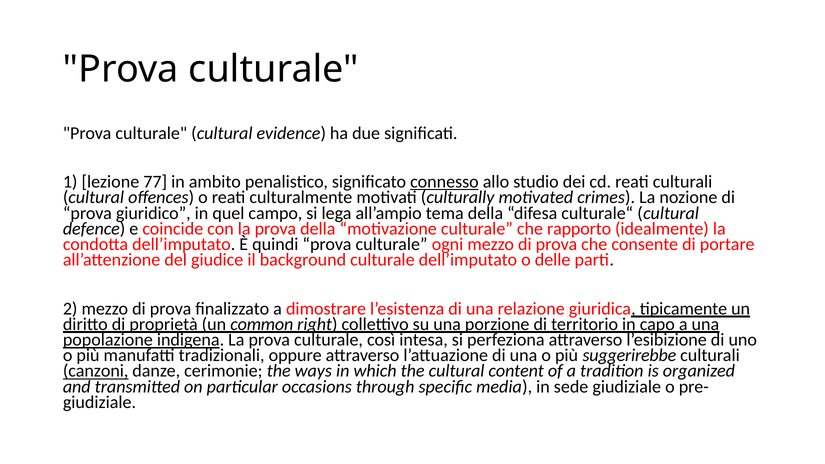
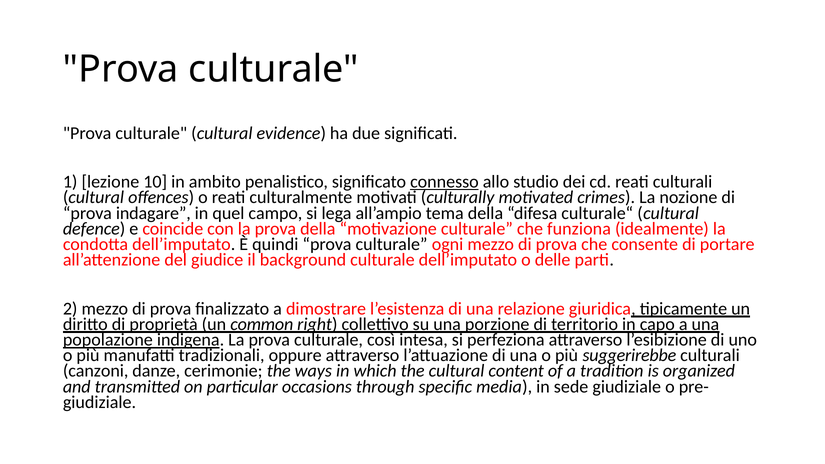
77: 77 -> 10
giuridico: giuridico -> indagare
rapporto: rapporto -> funziona
canzoni underline: present -> none
